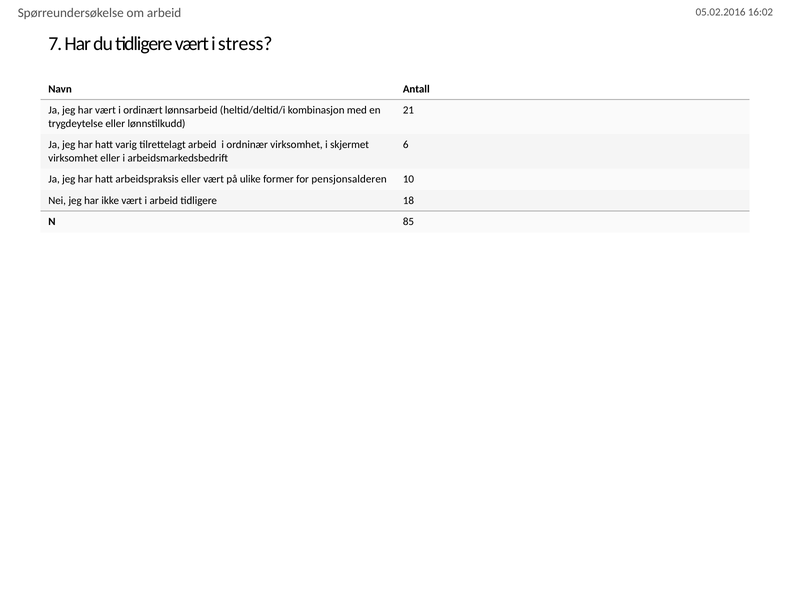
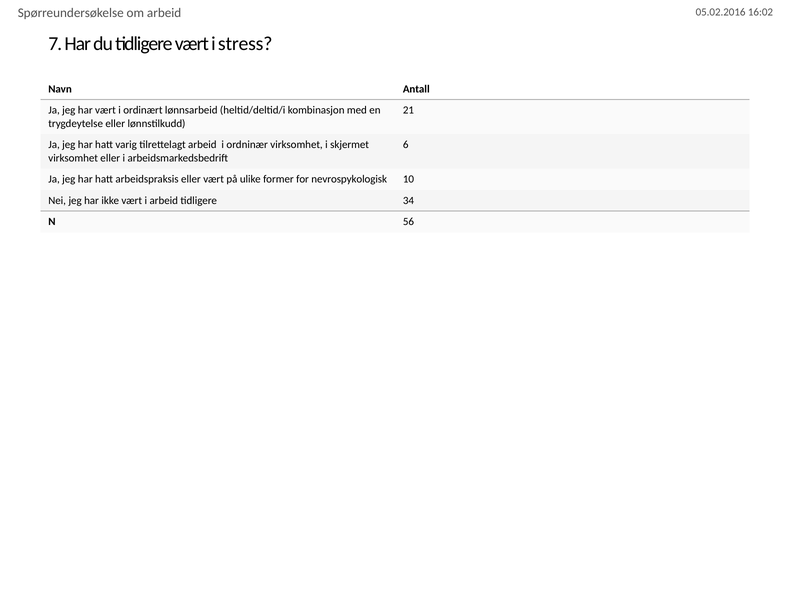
pensjonsalderen: pensjonsalderen -> nevrospykologisk
18: 18 -> 34
85: 85 -> 56
